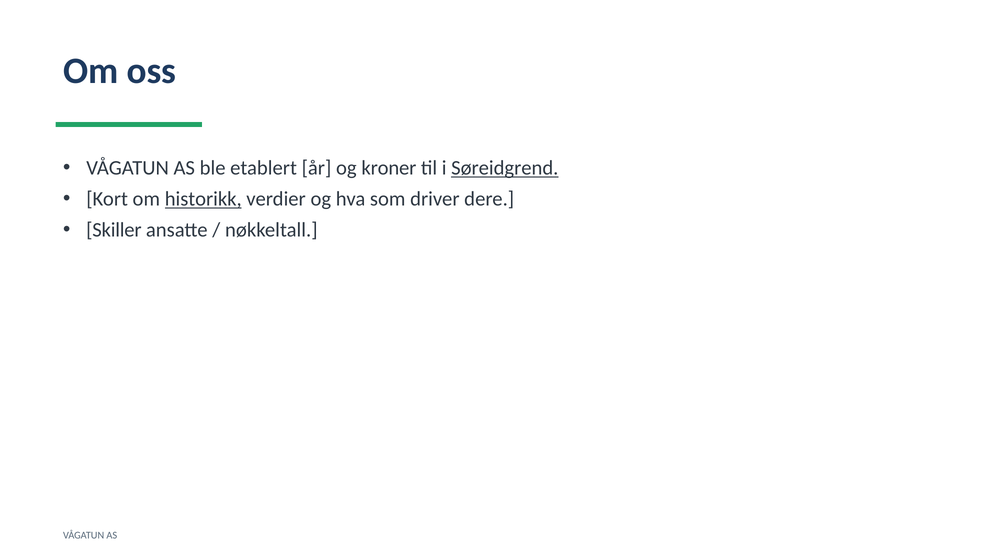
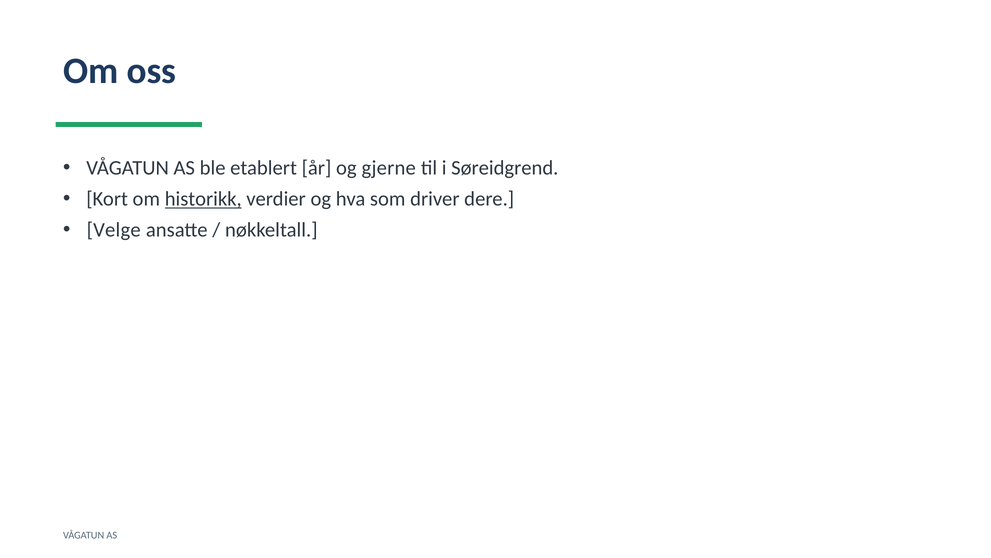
kroner: kroner -> gjerne
Søreidgrend underline: present -> none
Skiller: Skiller -> Velge
